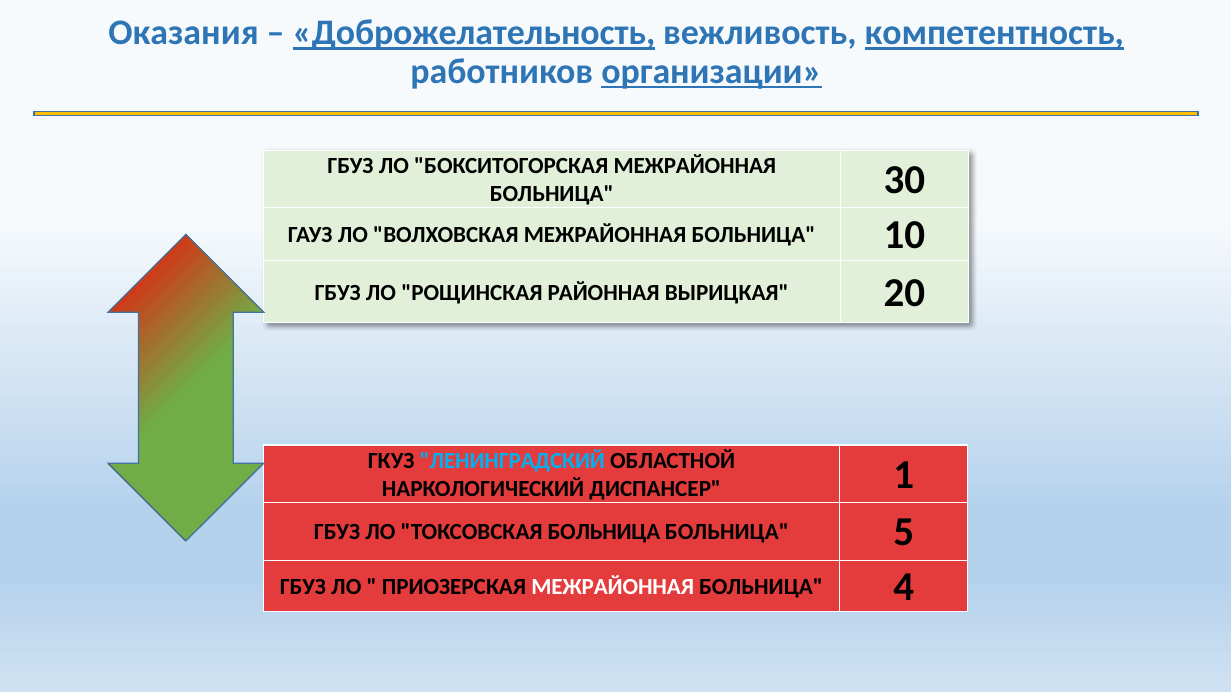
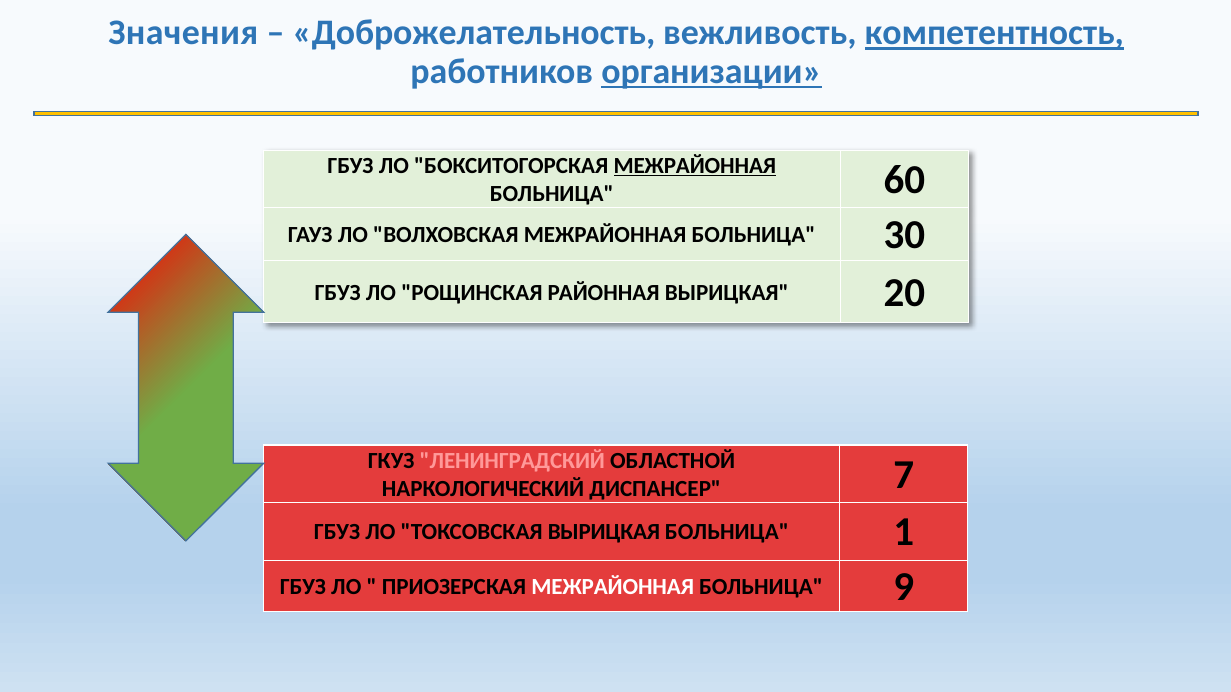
Оказания: Оказания -> Значения
Доброжелательность underline: present -> none
МЕЖРАЙОННАЯ at (695, 166) underline: none -> present
30: 30 -> 60
10: 10 -> 30
ЛЕНИНГРАДСКИЙ colour: light blue -> pink
1: 1 -> 7
БОЛЬНИЦА at (604, 533): БОЛЬНИЦА -> ВЫРИЦКАЯ
5: 5 -> 1
4: 4 -> 9
